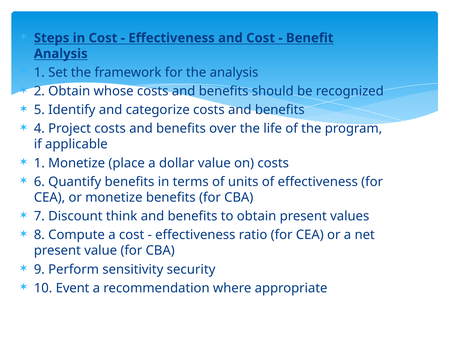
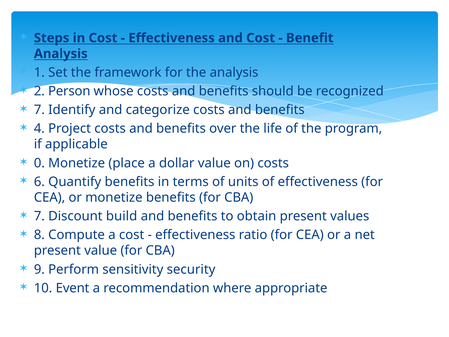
2 Obtain: Obtain -> Person
5 at (39, 110): 5 -> 7
1 at (39, 163): 1 -> 0
think: think -> build
